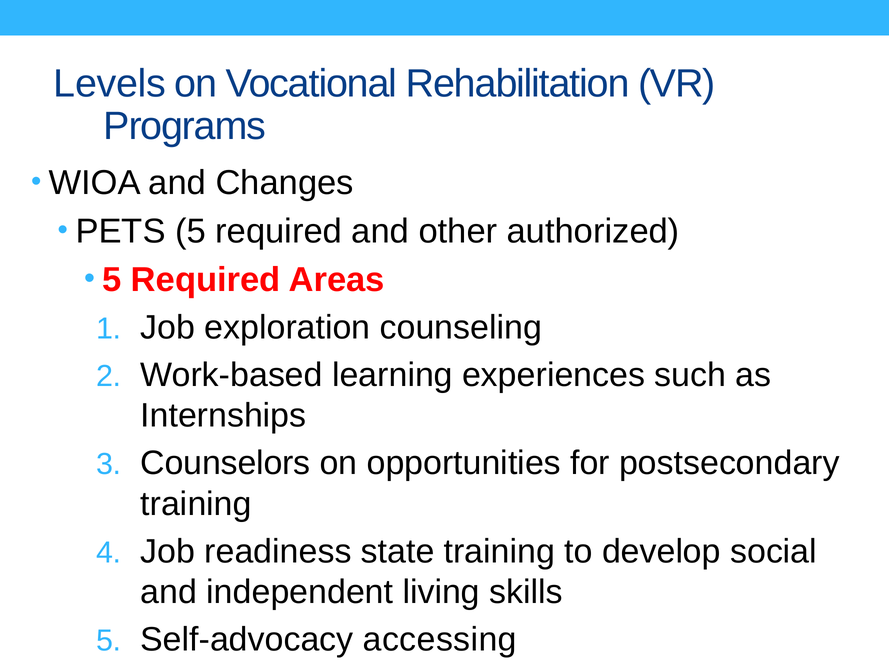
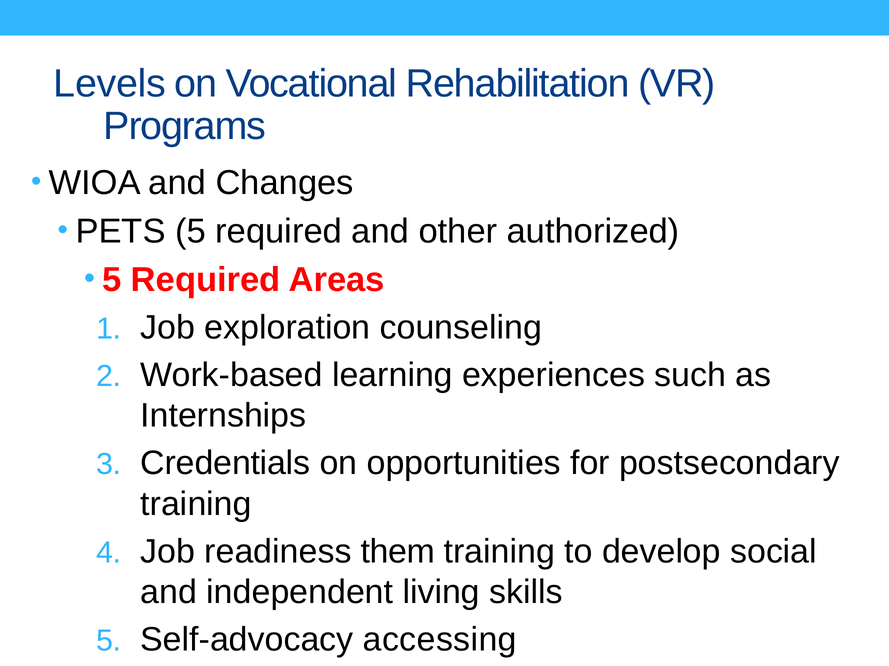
Counselors: Counselors -> Credentials
state: state -> them
